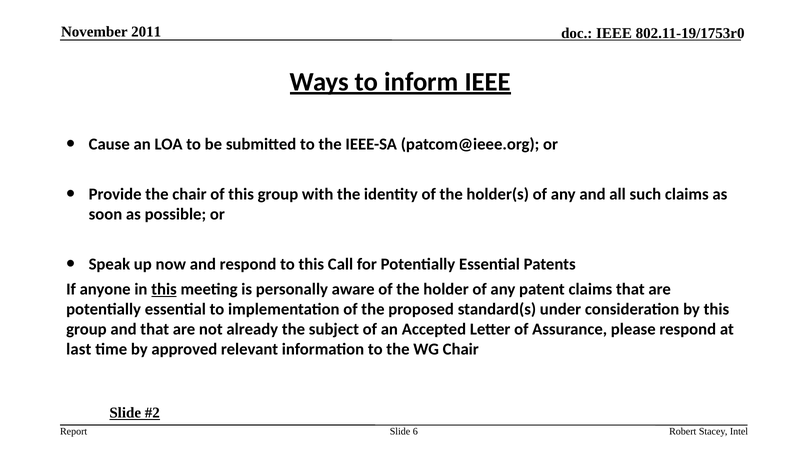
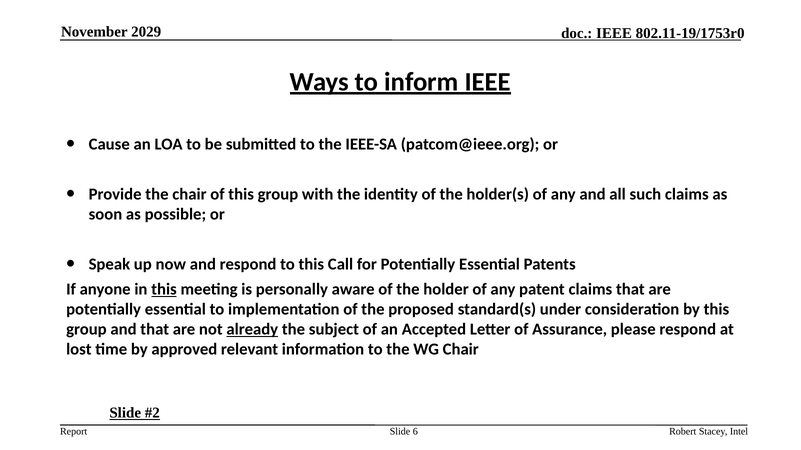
2011: 2011 -> 2029
already underline: none -> present
last: last -> lost
